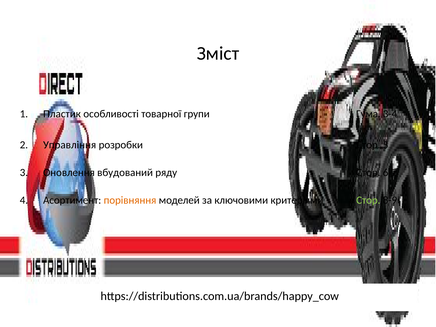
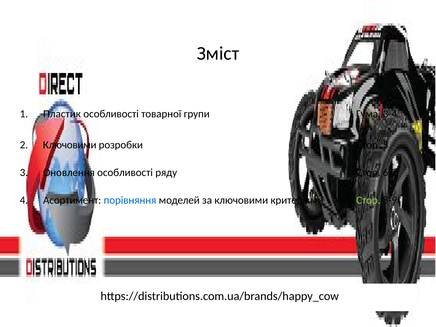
2 Управління: Управління -> Ключовими
Оновлення вбудований: вбудований -> особливості
порівняння colour: orange -> blue
